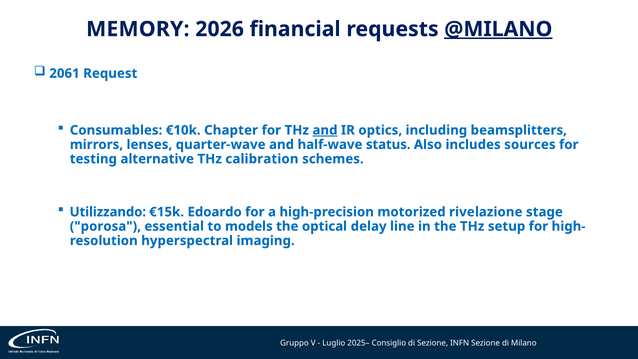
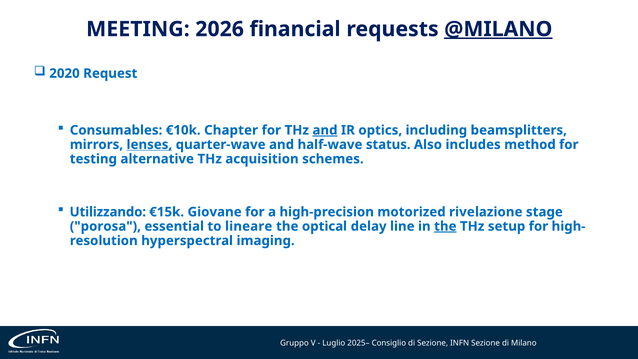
MEMORY: MEMORY -> MEETING
2061: 2061 -> 2020
lenses underline: none -> present
sources: sources -> method
calibration: calibration -> acquisition
Edoardo: Edoardo -> Giovane
models: models -> lineare
the at (445, 226) underline: none -> present
